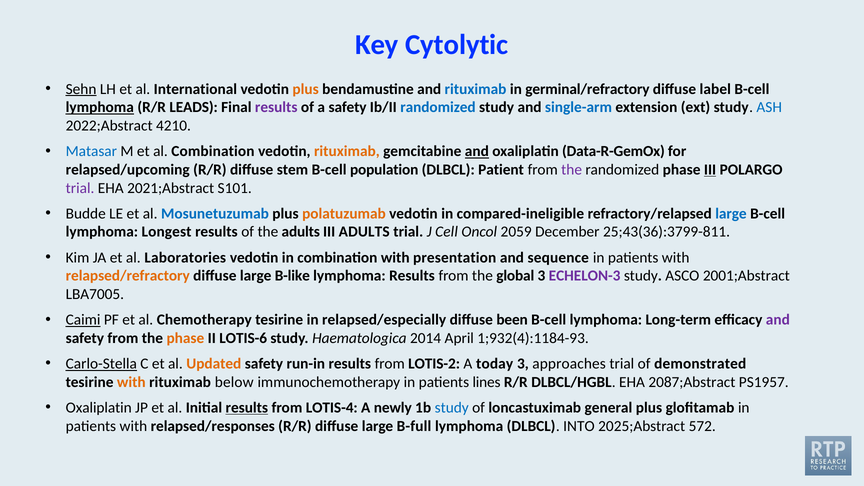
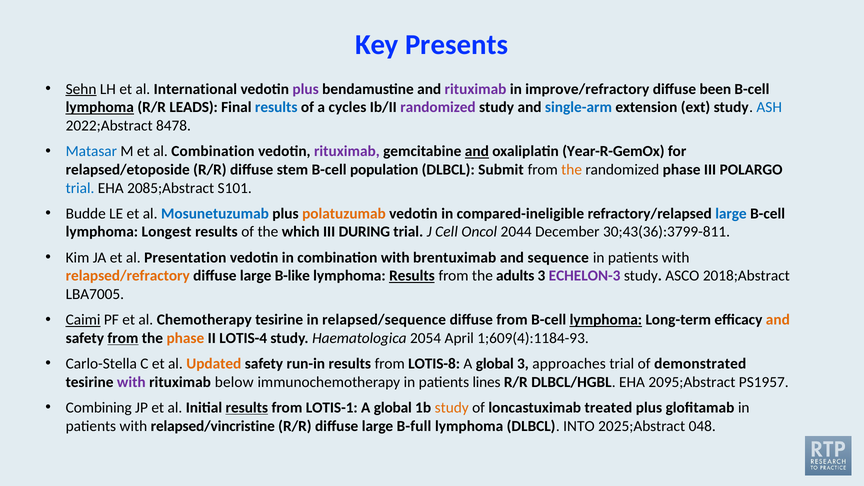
Cytolytic: Cytolytic -> Presents
plus at (306, 89) colour: orange -> purple
rituximab at (476, 89) colour: blue -> purple
germinal/refractory: germinal/refractory -> improve/refractory
label: label -> been
results at (276, 107) colour: purple -> blue
a safety: safety -> cycles
randomized at (438, 107) colour: blue -> purple
4210: 4210 -> 8478
rituximab at (347, 151) colour: orange -> purple
Data-R-GemOx: Data-R-GemOx -> Year-R-GemOx
relapsed/upcoming: relapsed/upcoming -> relapsed/etoposide
Patient: Patient -> Submit
the at (572, 170) colour: purple -> orange
III at (710, 170) underline: present -> none
trial at (80, 188) colour: purple -> blue
2021;Abstract: 2021;Abstract -> 2085;Abstract
the adults: adults -> which
III ADULTS: ADULTS -> DURING
2059: 2059 -> 2044
25;43(36):3799-811: 25;43(36):3799-811 -> 30;43(36):3799-811
Laboratories: Laboratories -> Presentation
presentation: presentation -> brentuximab
Results at (412, 276) underline: none -> present
global: global -> adults
2001;Abstract: 2001;Abstract -> 2018;Abstract
relapsed/especially: relapsed/especially -> relapsed/sequence
diffuse been: been -> from
lymphoma at (606, 320) underline: none -> present
and at (778, 320) colour: purple -> orange
from at (123, 338) underline: none -> present
LOTIS-6: LOTIS-6 -> LOTIS-4
2014: 2014 -> 2054
1;932(4):1184-93: 1;932(4):1184-93 -> 1;609(4):1184-93
Carlo-Stella underline: present -> none
LOTIS-2: LOTIS-2 -> LOTIS-8
today at (495, 364): today -> global
with at (131, 382) colour: orange -> purple
2087;Abstract: 2087;Abstract -> 2095;Abstract
Oxaliplatin at (99, 408): Oxaliplatin -> Combining
LOTIS-4: LOTIS-4 -> LOTIS-1
newly at (393, 408): newly -> global
study at (452, 408) colour: blue -> orange
general: general -> treated
relapsed/responses: relapsed/responses -> relapsed/vincristine
572: 572 -> 048
